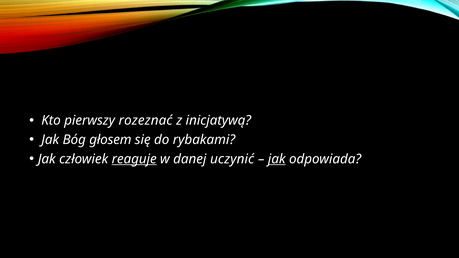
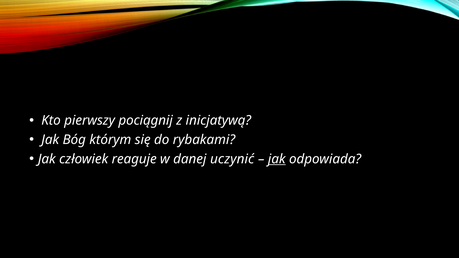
rozeznać: rozeznać -> pociągnij
głosem: głosem -> którym
reaguje underline: present -> none
